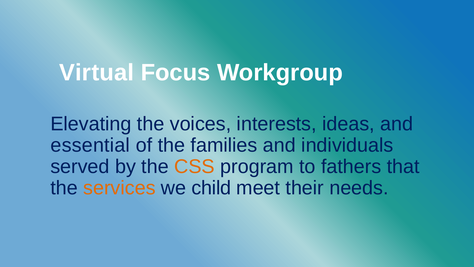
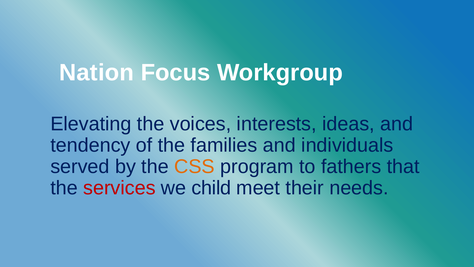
Virtual: Virtual -> Nation
essential: essential -> tendency
services colour: orange -> red
